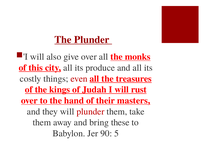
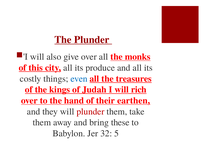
even colour: red -> blue
rust: rust -> rich
masters: masters -> earthen
90: 90 -> 32
